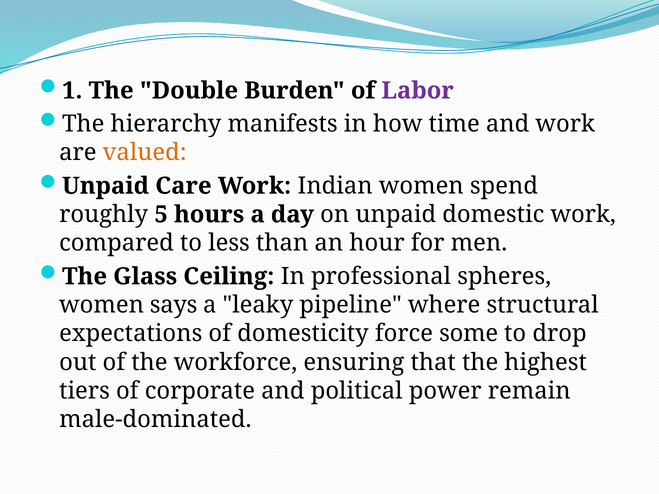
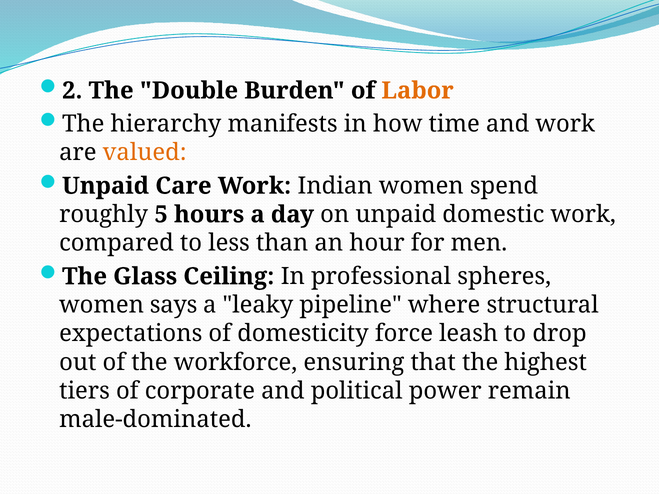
1: 1 -> 2
Labor colour: purple -> orange
some: some -> leash
